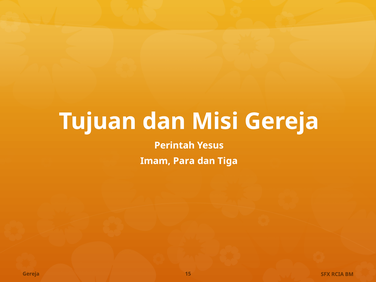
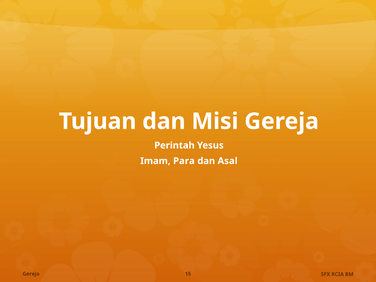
Tiga: Tiga -> Asal
